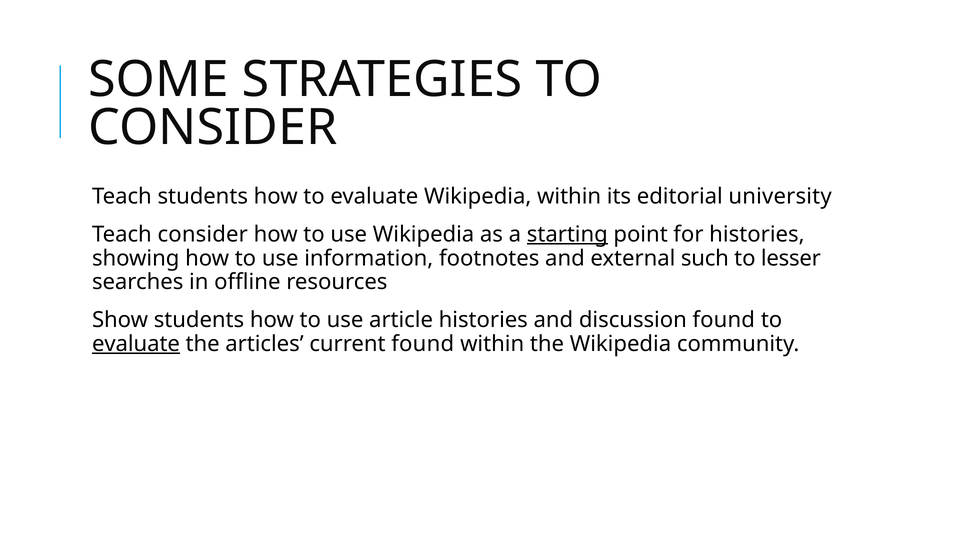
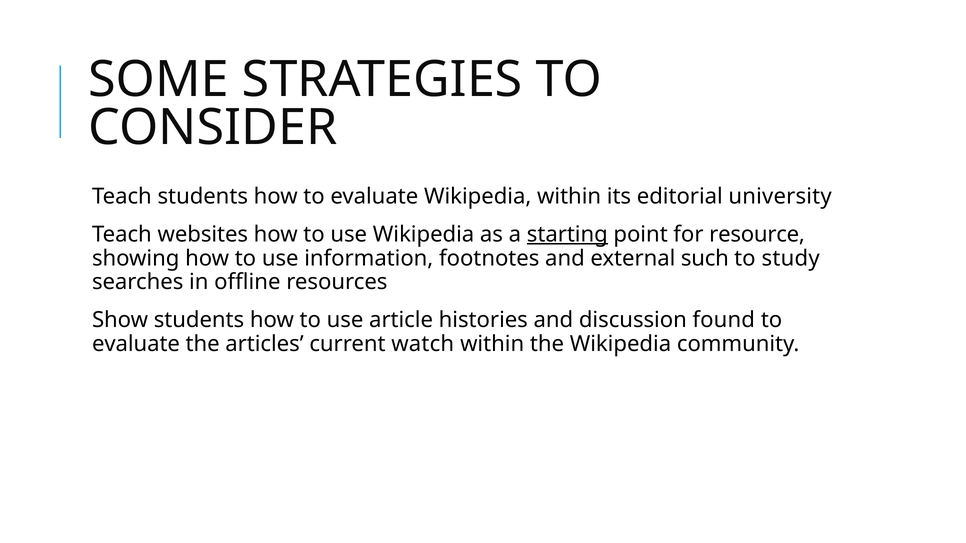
Teach consider: consider -> websites
for histories: histories -> resource
lesser: lesser -> study
evaluate at (136, 344) underline: present -> none
current found: found -> watch
